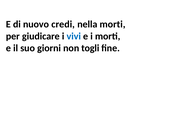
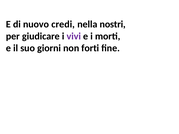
nella morti: morti -> nostri
vivi colour: blue -> purple
togli: togli -> forti
